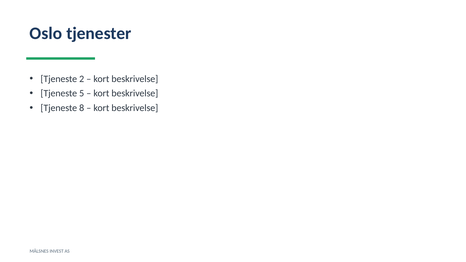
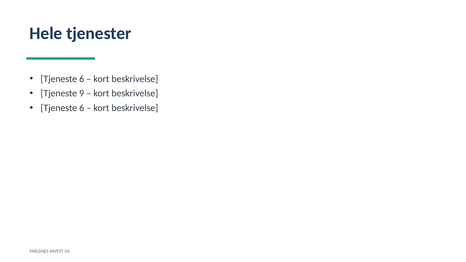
Oslo: Oslo -> Hele
2 at (82, 79): 2 -> 6
5: 5 -> 9
8 at (82, 108): 8 -> 6
